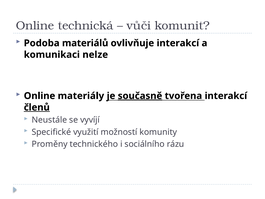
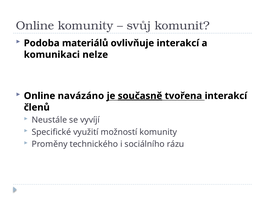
Online technická: technická -> komunity
vůči: vůči -> svůj
materiály: materiály -> navázáno
členů underline: present -> none
